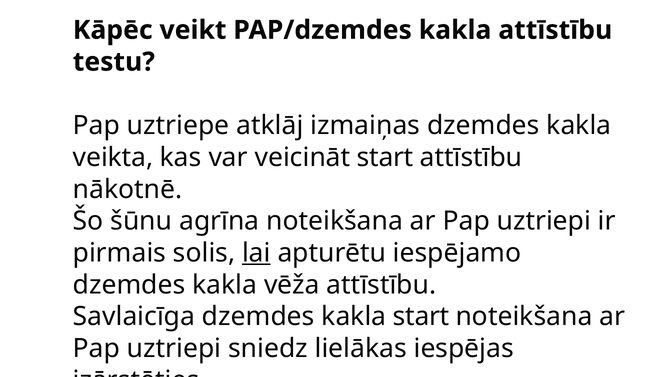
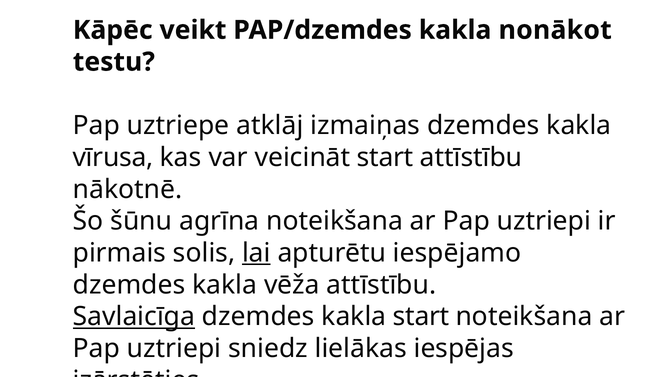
kakla attīstību: attīstību -> nonākot
veikta: veikta -> vīrusa
Savlaicīga underline: none -> present
